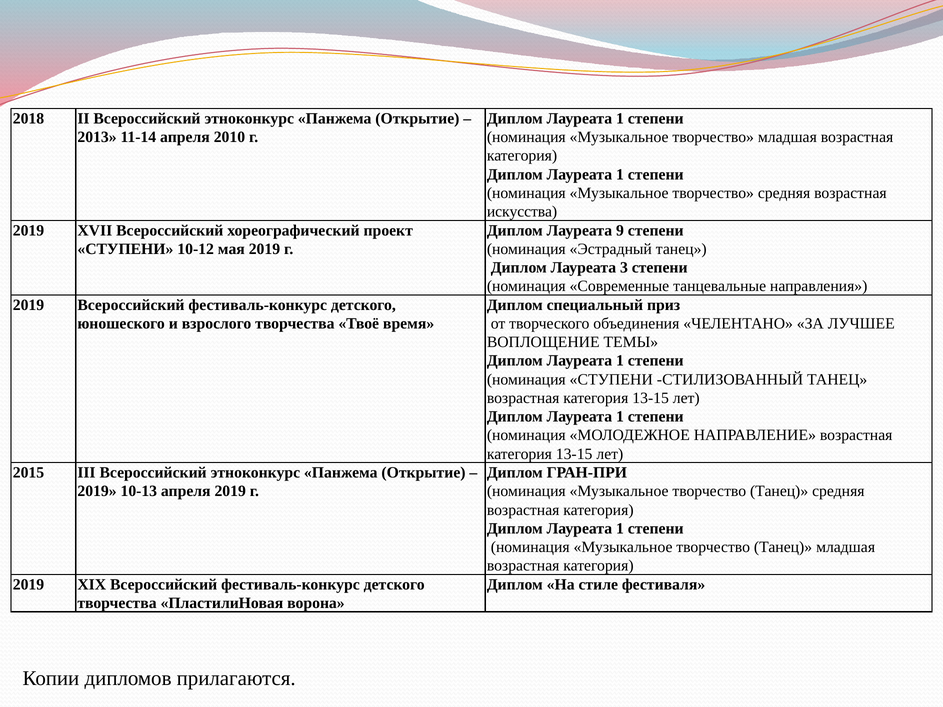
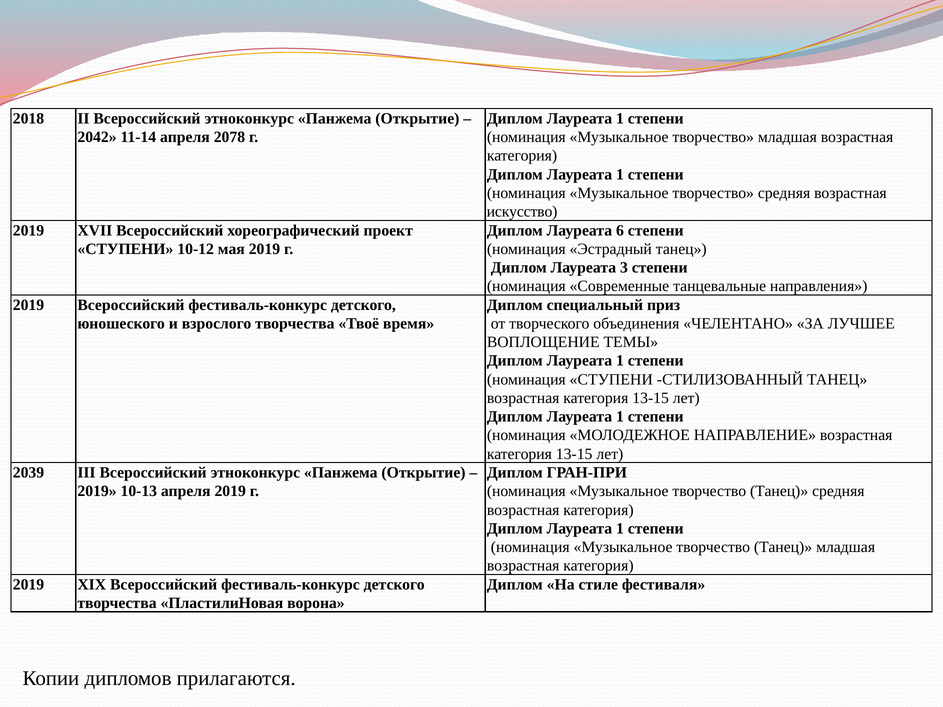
2013: 2013 -> 2042
2010: 2010 -> 2078
искусства: искусства -> искусство
9: 9 -> 6
2015: 2015 -> 2039
